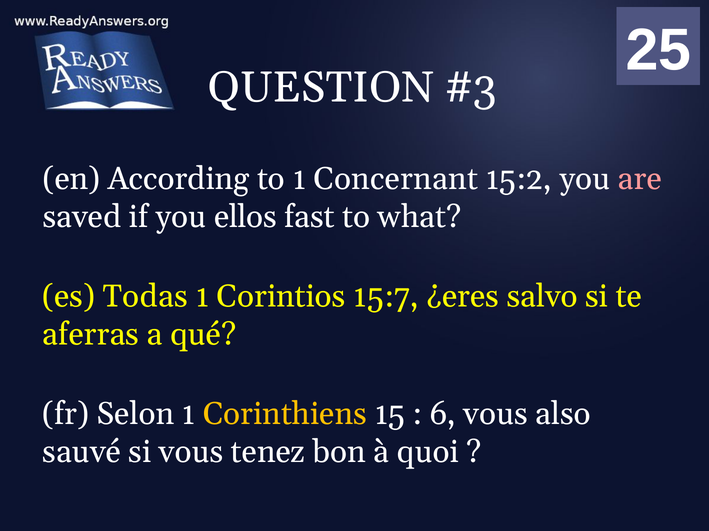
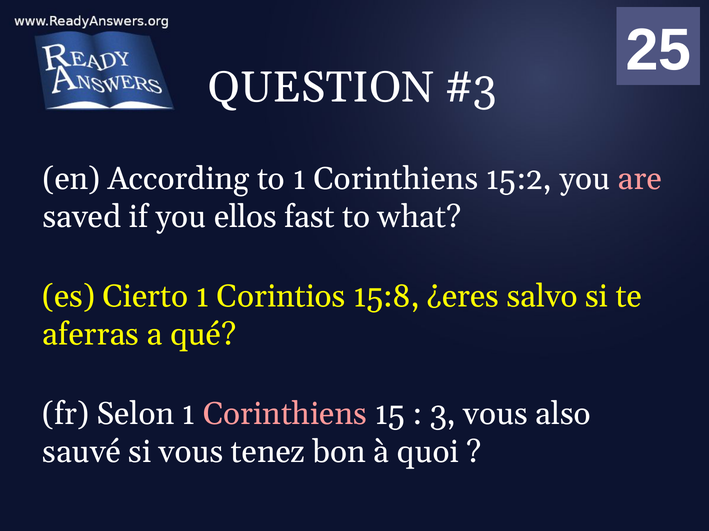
to 1 Concernant: Concernant -> Corinthiens
Todas: Todas -> Cierto
15:7: 15:7 -> 15:8
Corinthiens at (285, 415) colour: yellow -> pink
6: 6 -> 3
